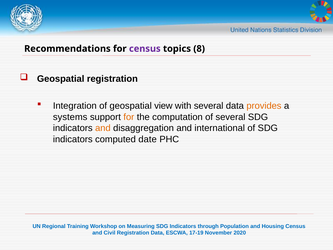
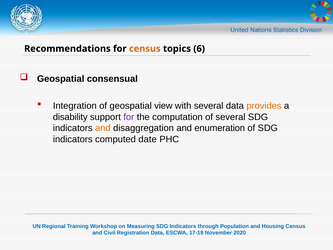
census at (145, 49) colour: purple -> orange
8: 8 -> 6
Geospatial registration: registration -> consensual
systems: systems -> disability
for at (129, 117) colour: orange -> purple
international: international -> enumeration
